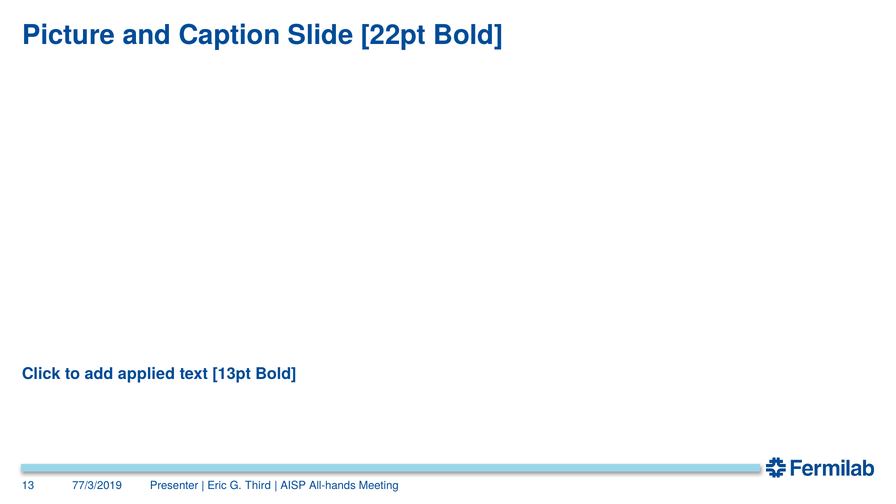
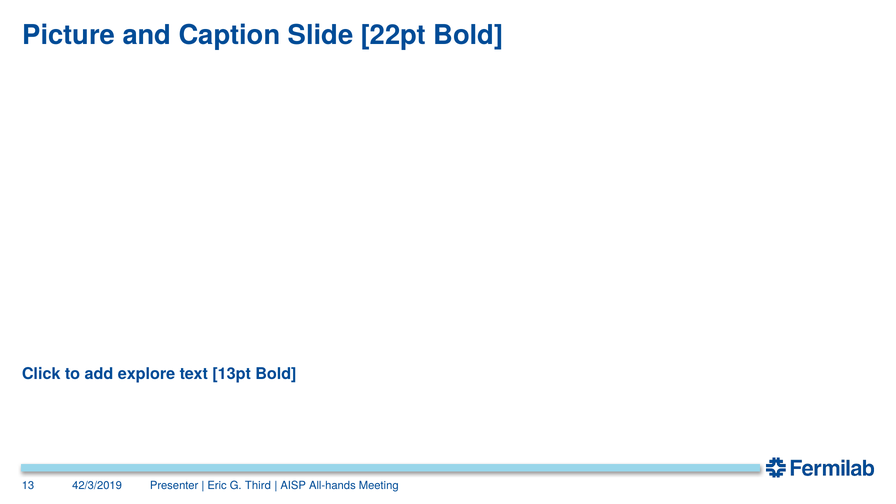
applied: applied -> explore
77/3/2019: 77/3/2019 -> 42/3/2019
